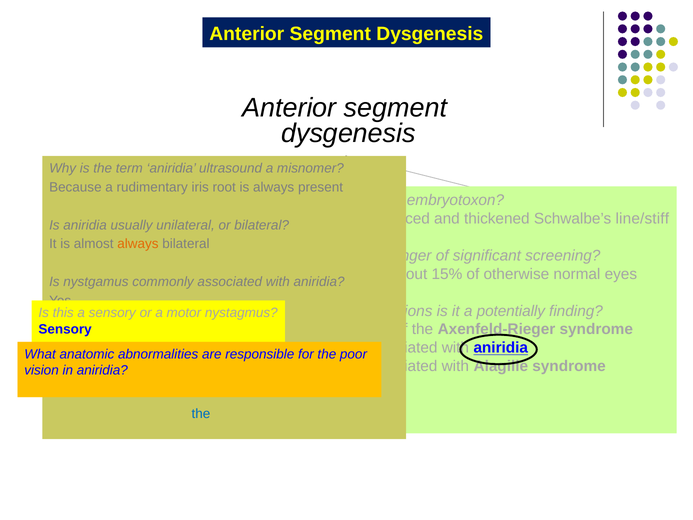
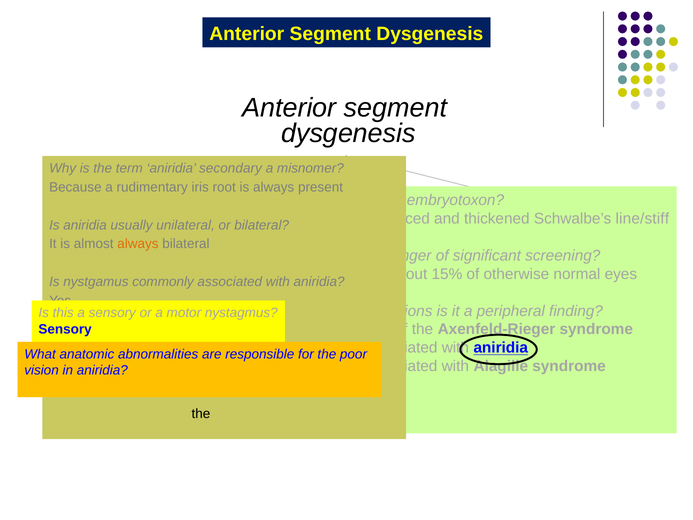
ultrasound: ultrasound -> secondary
a potentially: potentially -> peripheral
the at (201, 414) colour: blue -> black
